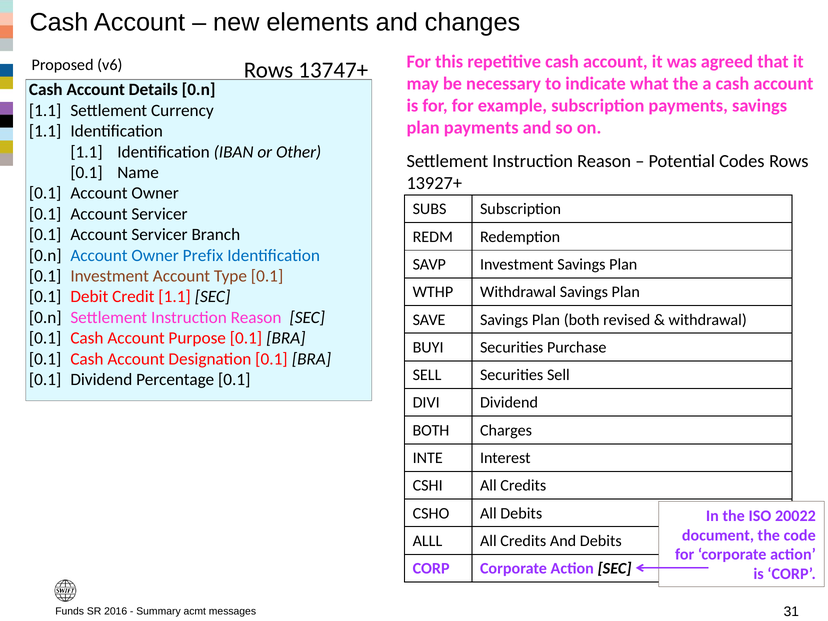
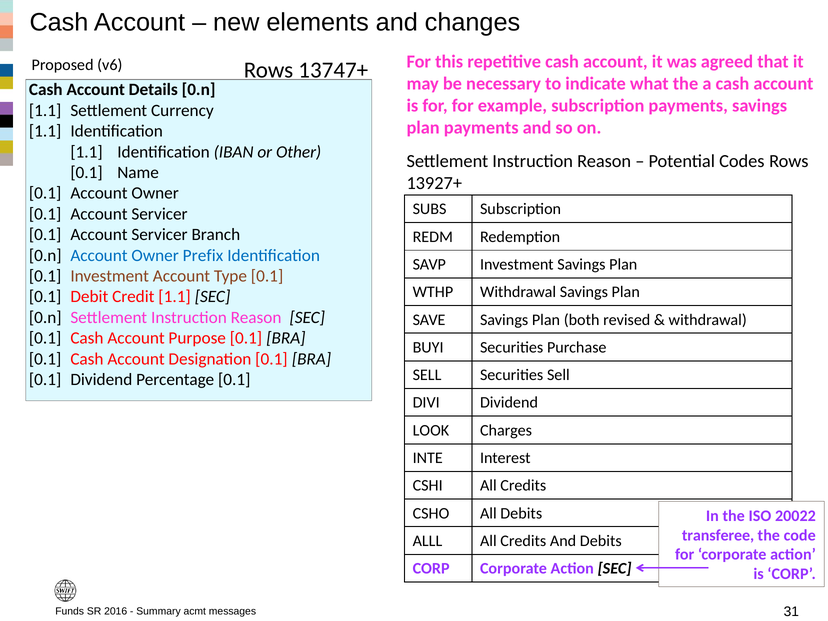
BOTH at (431, 430): BOTH -> LOOK
document: document -> transferee
